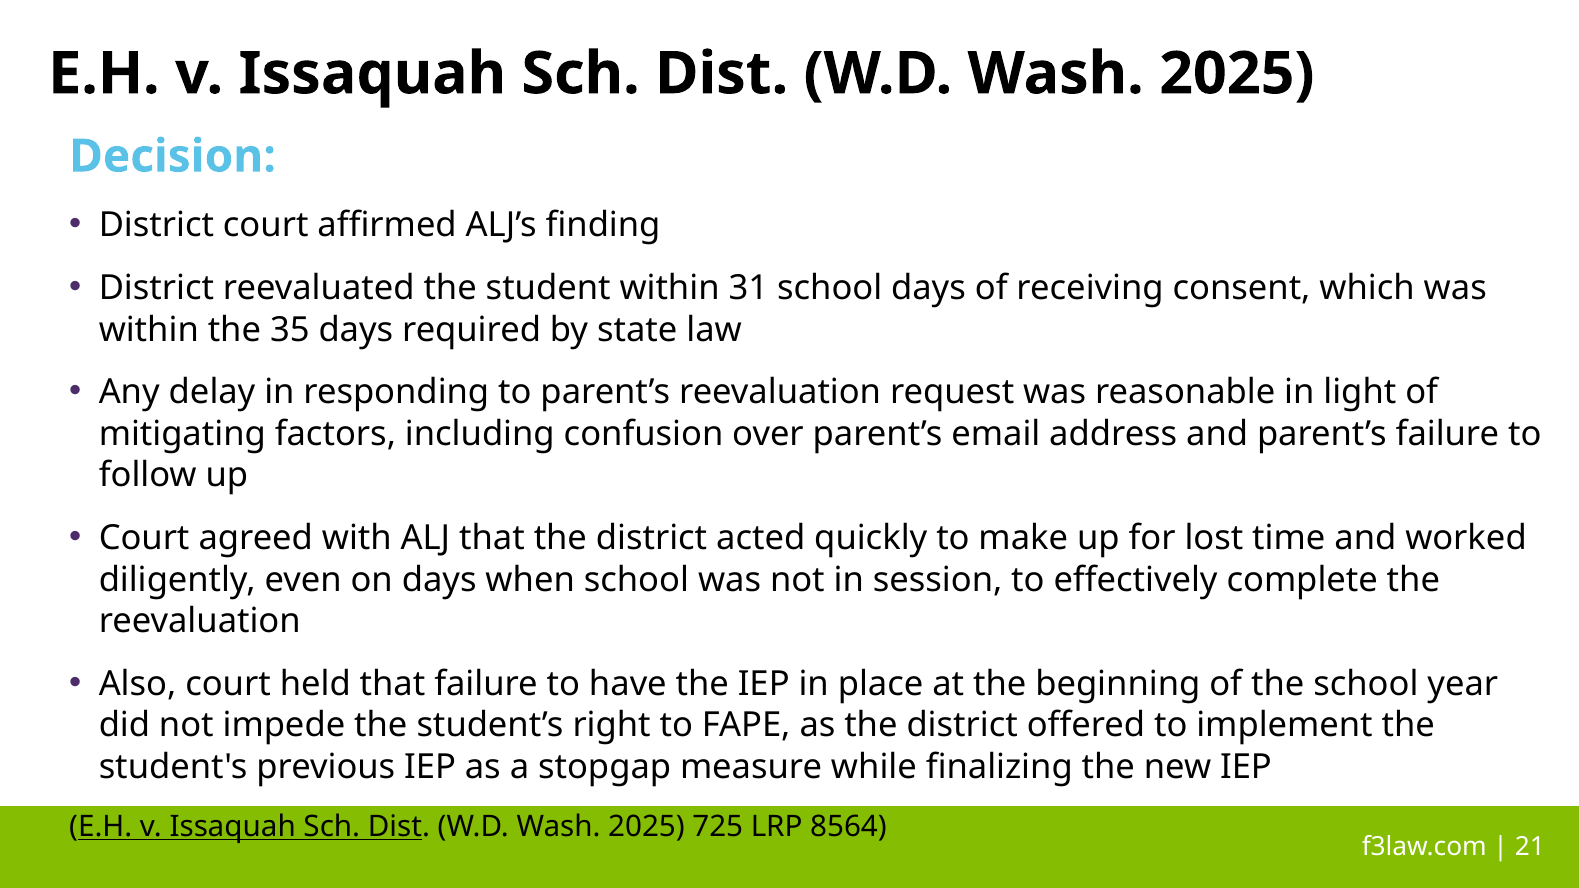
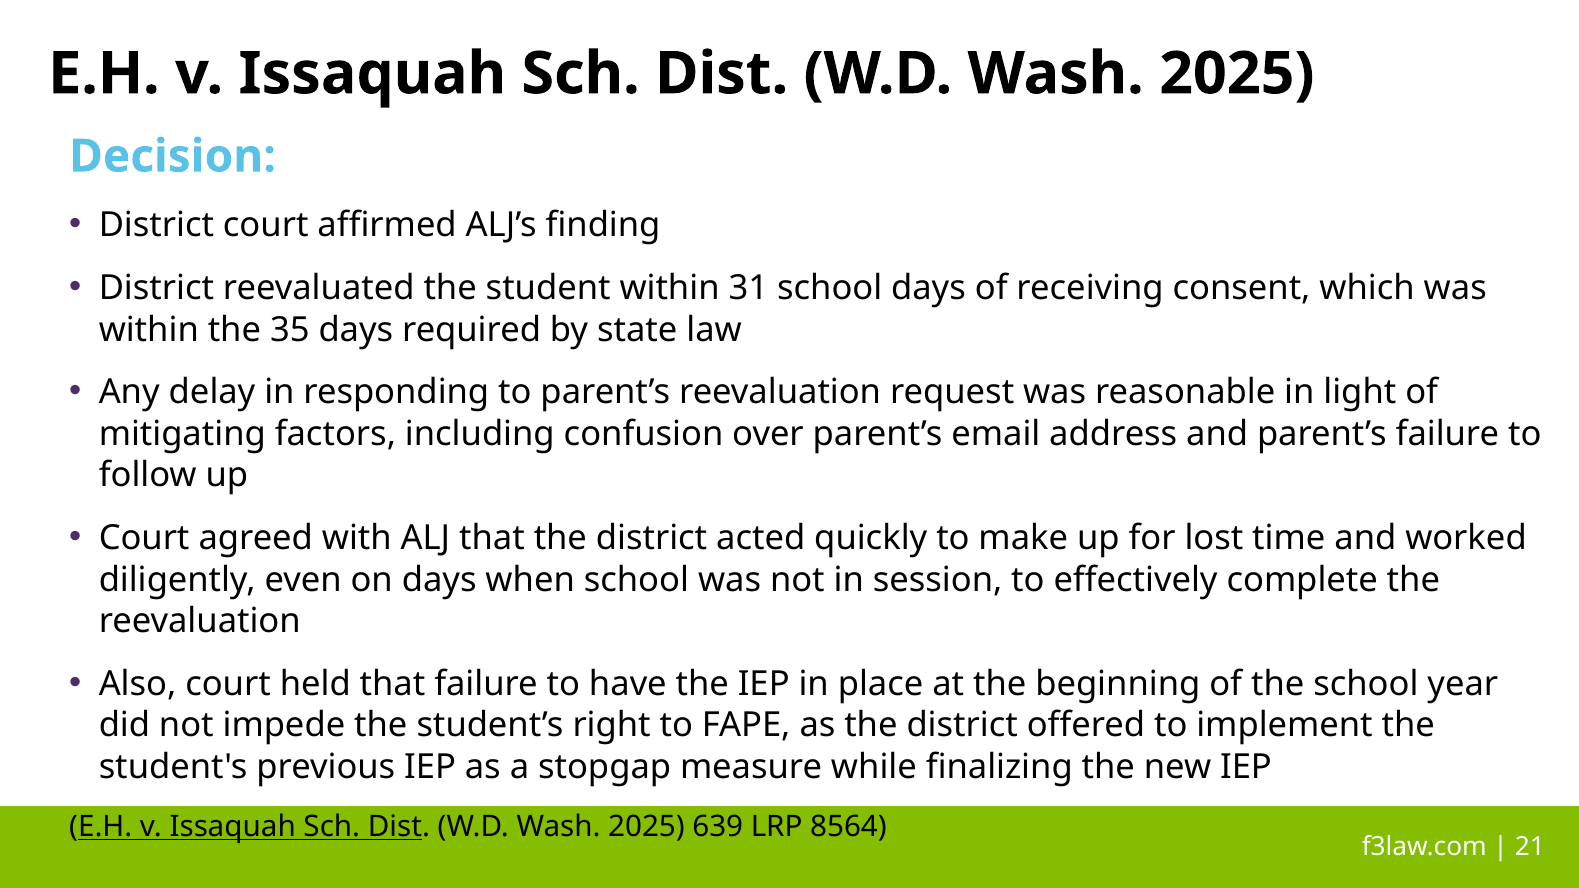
725: 725 -> 639
